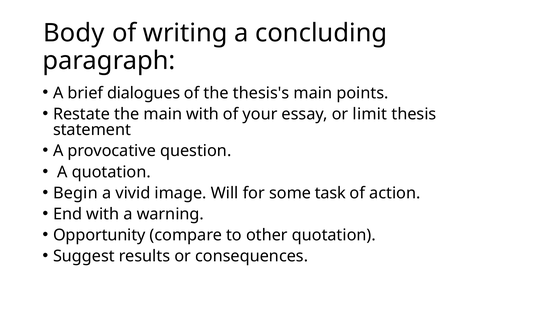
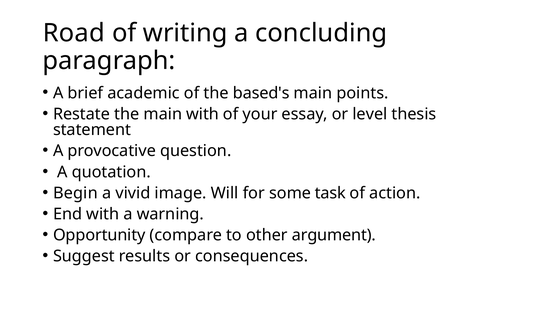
Body: Body -> Road
dialogues: dialogues -> academic
thesis's: thesis's -> based's
limit: limit -> level
other quotation: quotation -> argument
